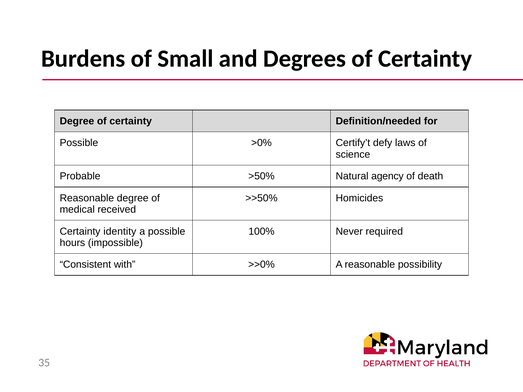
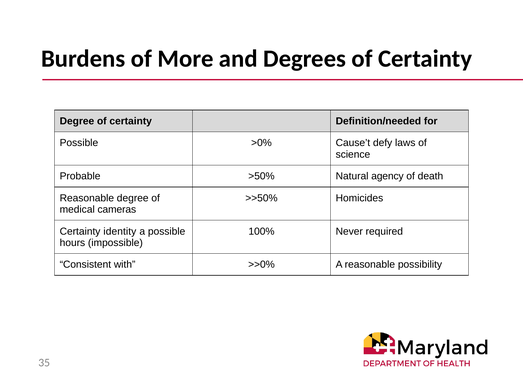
Small: Small -> More
Certify’t: Certify’t -> Cause’t
received: received -> cameras
